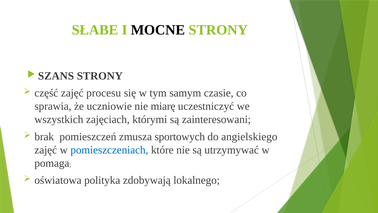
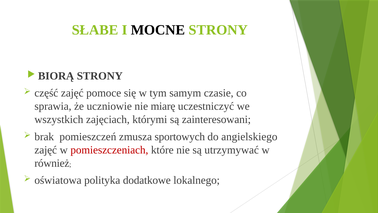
SZANS: SZANS -> BIORĄ
procesu: procesu -> pomoce
pomieszczeniach colour: blue -> red
pomaga: pomaga -> również
zdobywają: zdobywają -> dodatkowe
